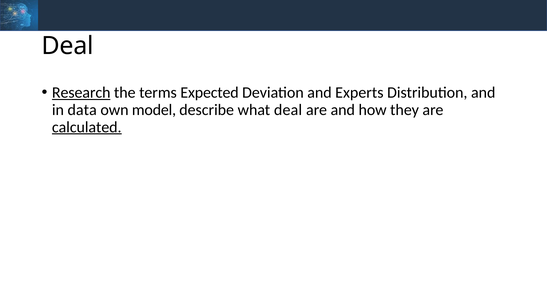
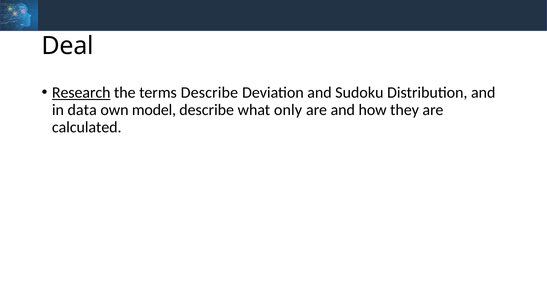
terms Expected: Expected -> Describe
Experts: Experts -> Sudoku
what deal: deal -> only
calculated underline: present -> none
